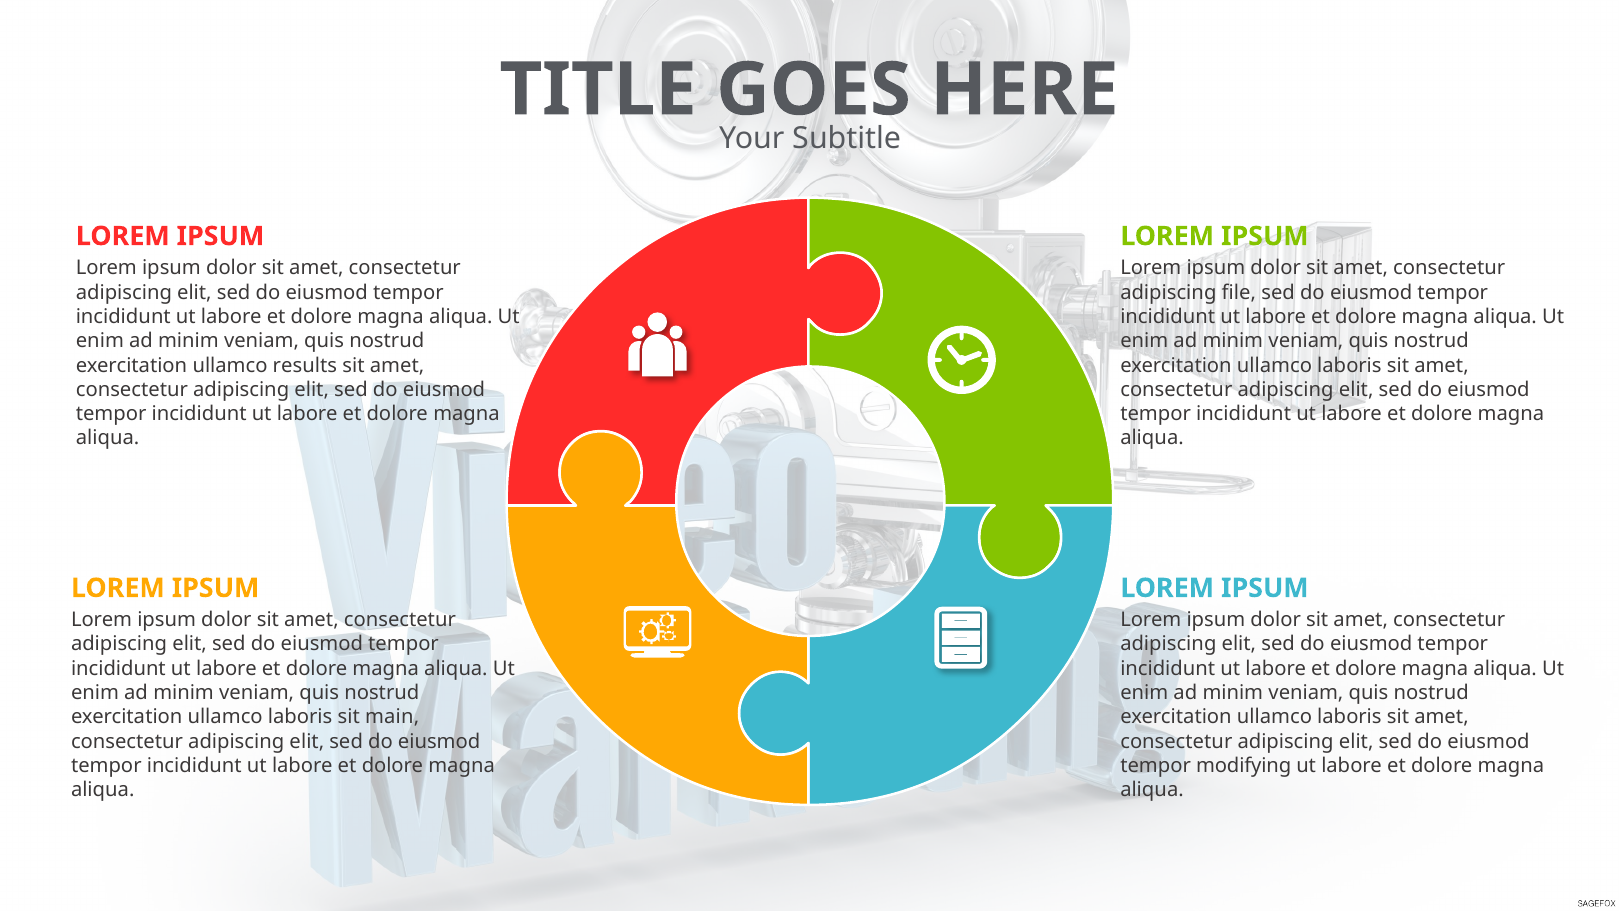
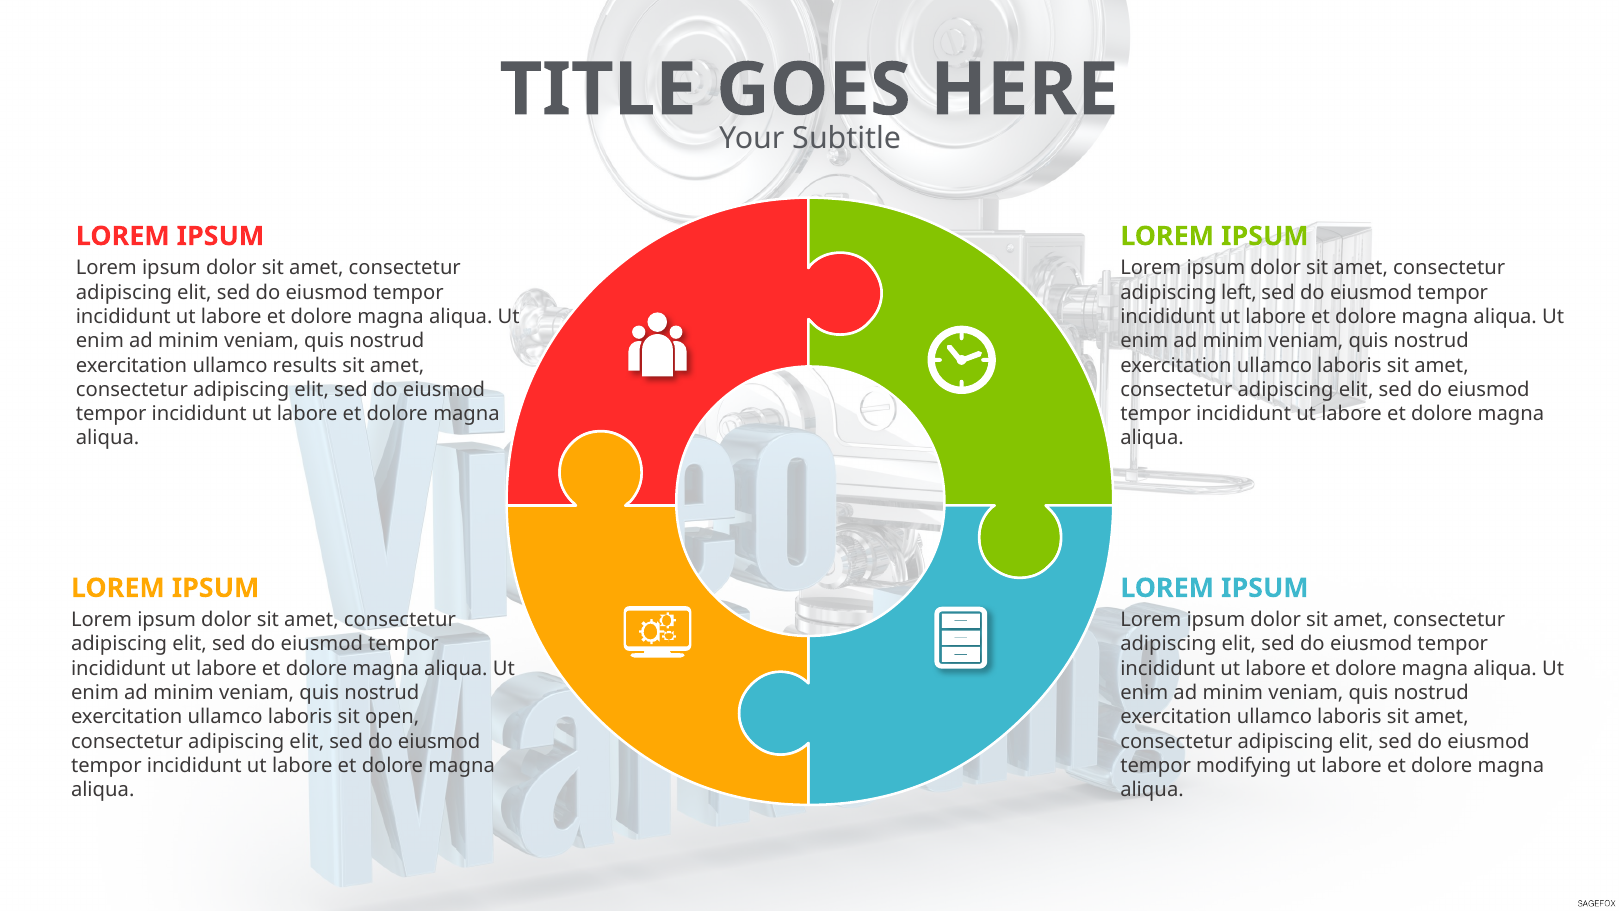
file: file -> left
main: main -> open
